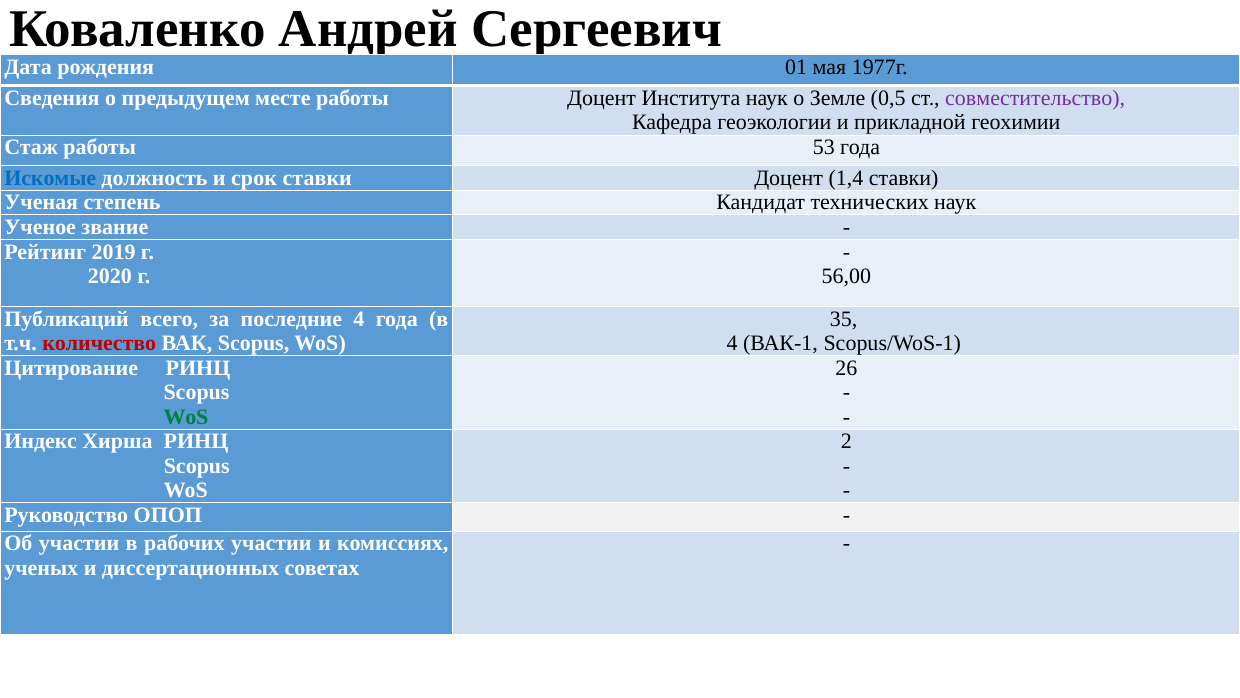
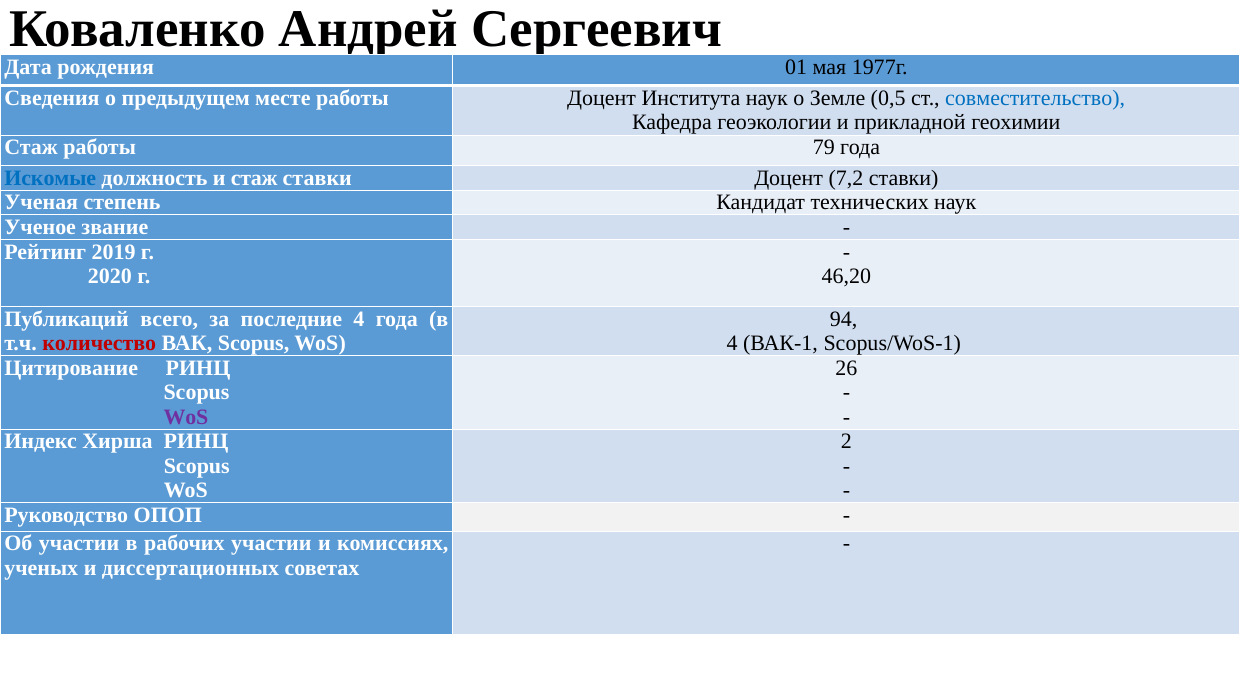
совместительство colour: purple -> blue
53: 53 -> 79
и срок: срок -> стаж
1,4: 1,4 -> 7,2
56,00: 56,00 -> 46,20
35: 35 -> 94
WoS at (186, 417) colour: green -> purple
